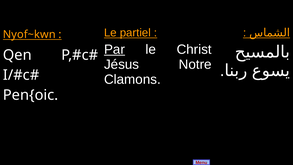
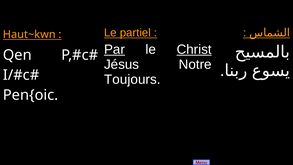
Nyof~kwn: Nyof~kwn -> Haut~kwn
Christ underline: none -> present
Clamons: Clamons -> Toujours
